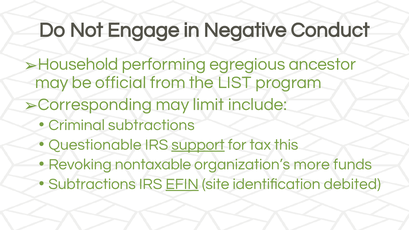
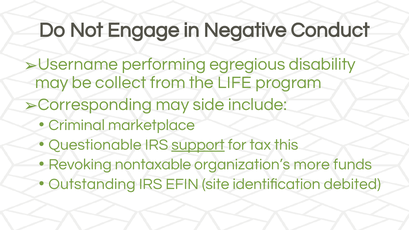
Household: Household -> Username
ancestor: ancestor -> disability
official: official -> collect
LIST: LIST -> LIFE
limit: limit -> side
Criminal subtractions: subtractions -> marketplace
Subtractions at (92, 184): Subtractions -> Outstanding
EFIN underline: present -> none
